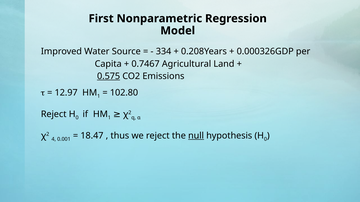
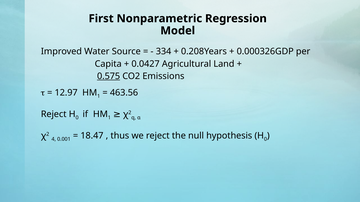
0.7467: 0.7467 -> 0.0427
102.80: 102.80 -> 463.56
null underline: present -> none
